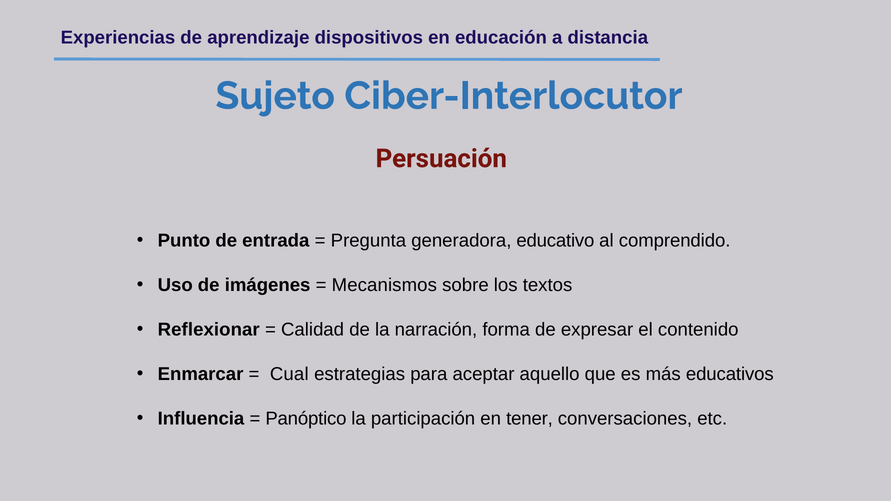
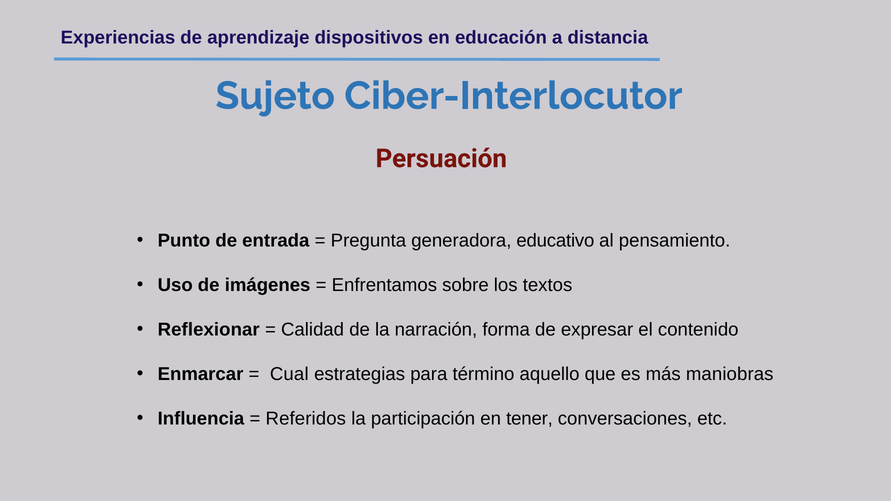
comprendido: comprendido -> pensamiento
Mecanismos: Mecanismos -> Enfrentamos
aceptar: aceptar -> término
educativos: educativos -> maniobras
Panóptico: Panóptico -> Referidos
